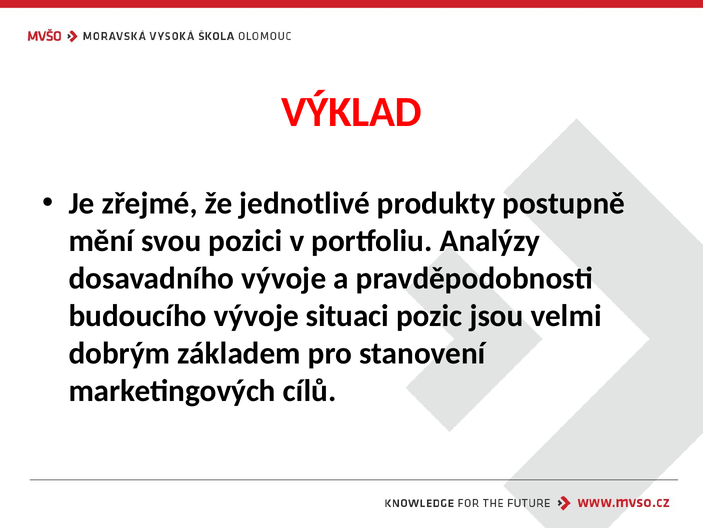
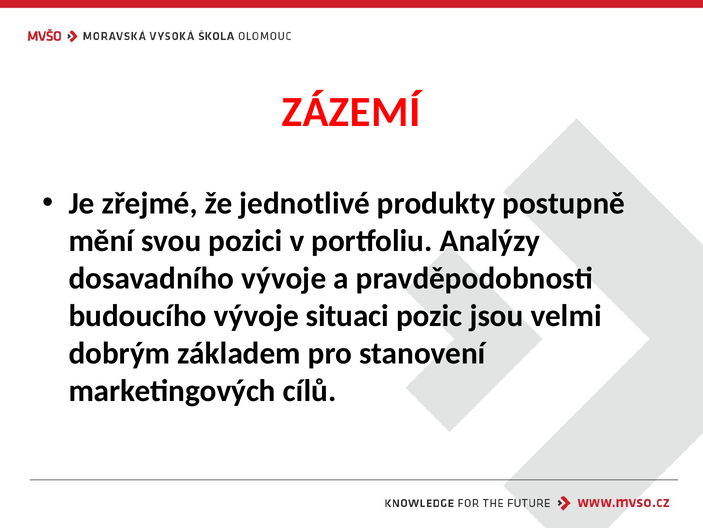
VÝKLAD: VÝKLAD -> ZÁZEMÍ
